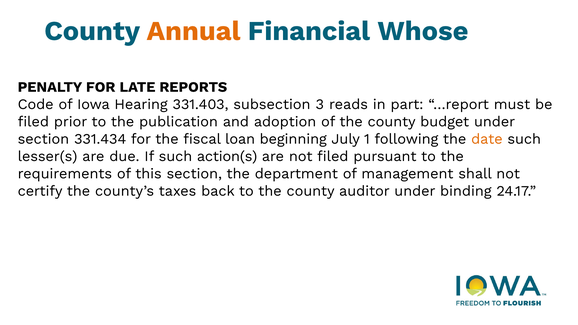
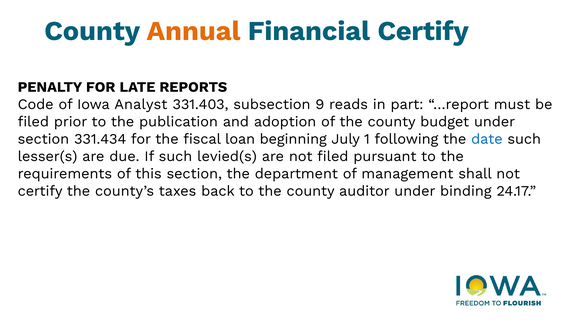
Financial Whose: Whose -> Certify
Hearing: Hearing -> Analyst
3: 3 -> 9
date colour: orange -> blue
action(s: action(s -> levied(s
